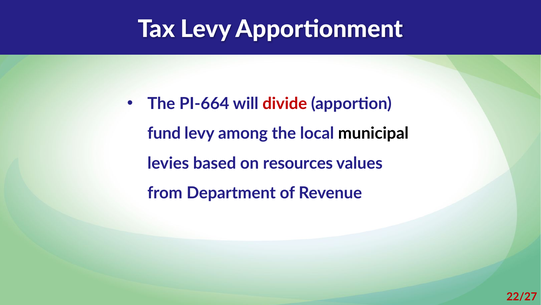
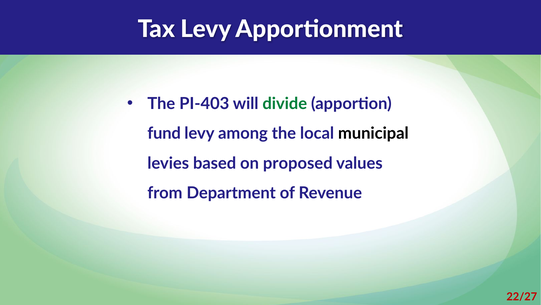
PI-664: PI-664 -> PI-403
divide colour: red -> green
resources: resources -> proposed
